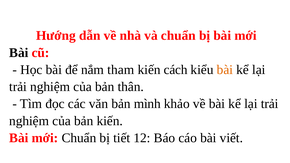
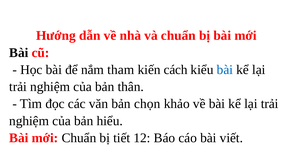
bài at (225, 70) colour: orange -> blue
mình: mình -> chọn
bản kiến: kiến -> hiểu
